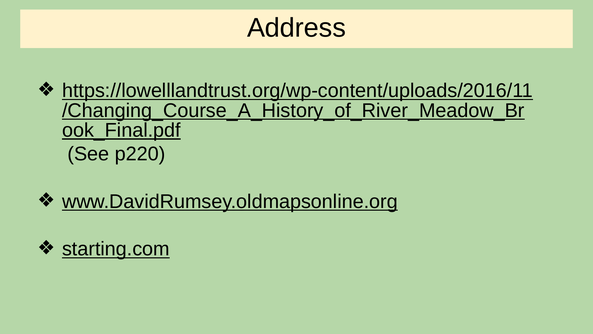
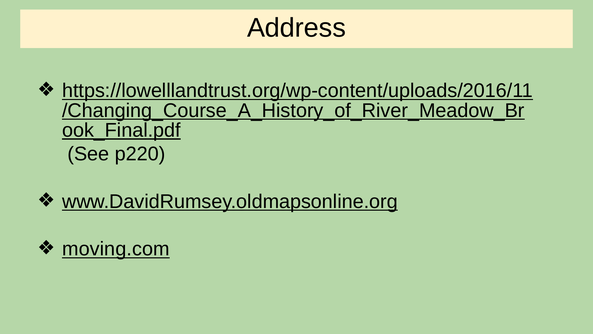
starting.com: starting.com -> moving.com
